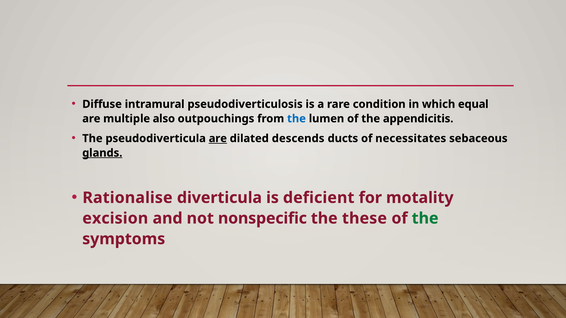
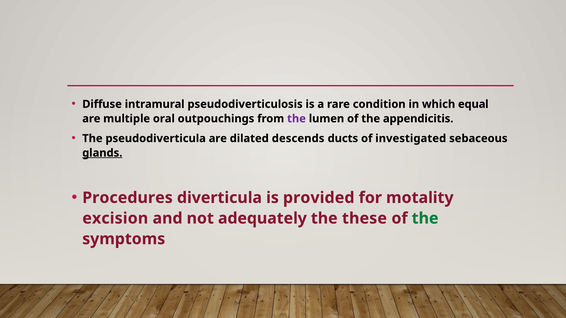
also: also -> oral
the at (296, 119) colour: blue -> purple
are at (218, 139) underline: present -> none
necessitates: necessitates -> investigated
Rationalise: Rationalise -> Procedures
deficient: deficient -> provided
nonspecific: nonspecific -> adequately
